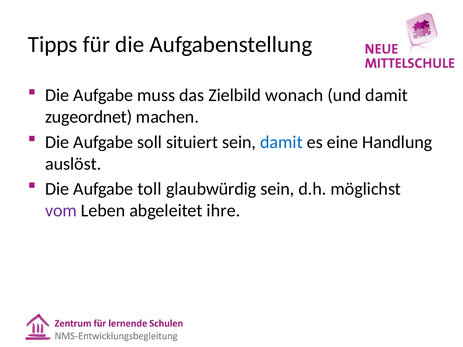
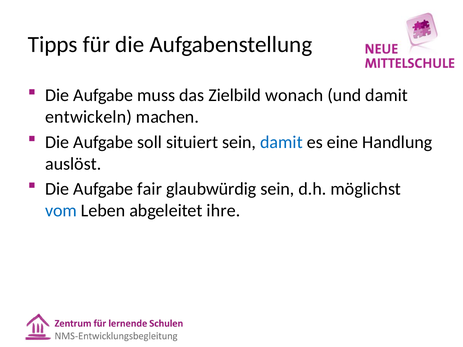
zugeordnet: zugeordnet -> entwickeln
toll: toll -> fair
vom colour: purple -> blue
